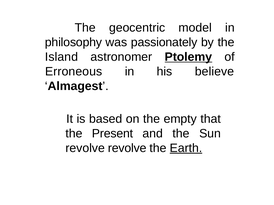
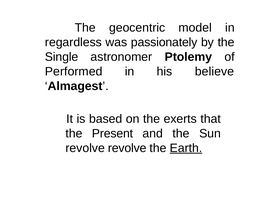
philosophy: philosophy -> regardless
Island: Island -> Single
Ptolemy underline: present -> none
Erroneous: Erroneous -> Performed
empty: empty -> exerts
